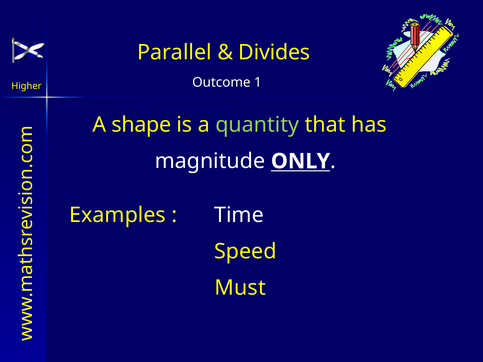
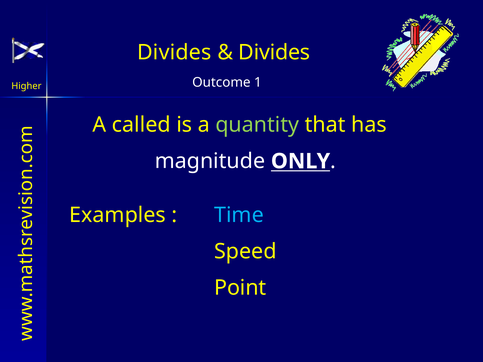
Parallel at (174, 52): Parallel -> Divides
shape: shape -> called
Time colour: white -> light blue
Must: Must -> Point
